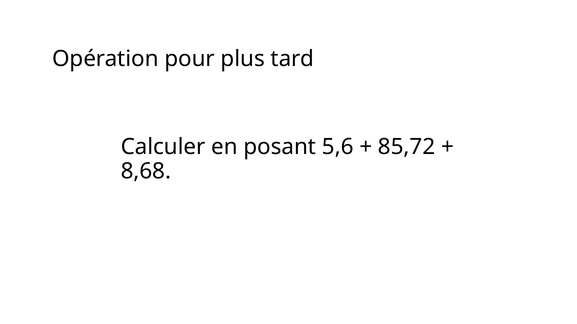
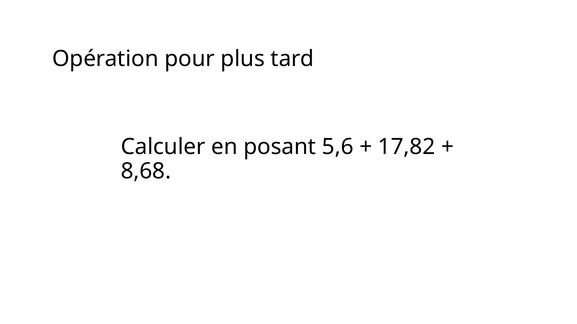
85,72: 85,72 -> 17,82
